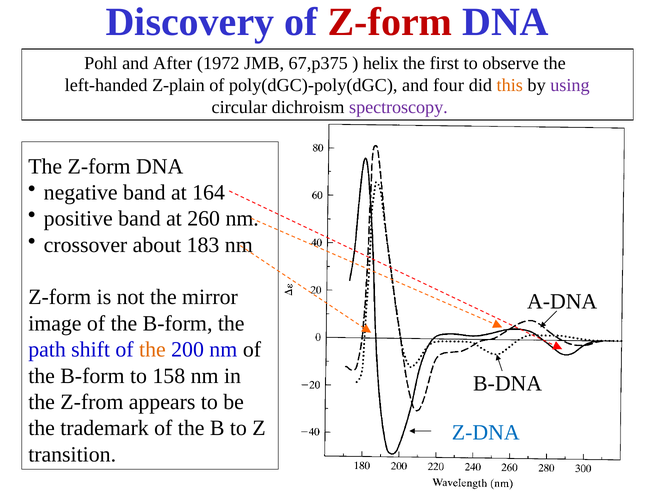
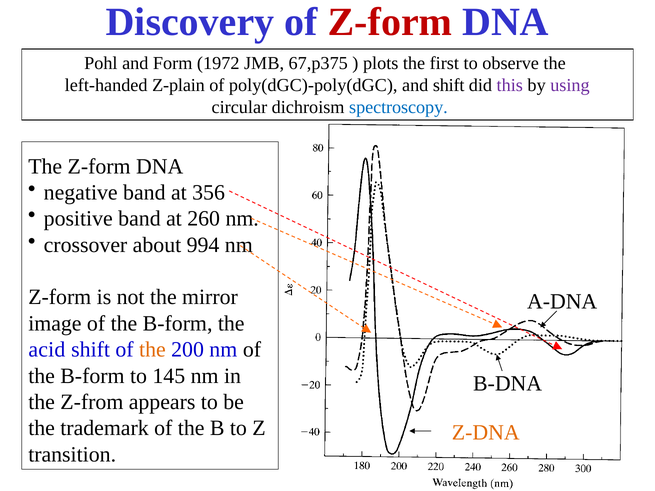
After: After -> Form
helix: helix -> plots
and four: four -> shift
this colour: orange -> purple
spectroscopy colour: purple -> blue
164: 164 -> 356
183: 183 -> 994
path: path -> acid
158: 158 -> 145
Z-DNA colour: blue -> orange
